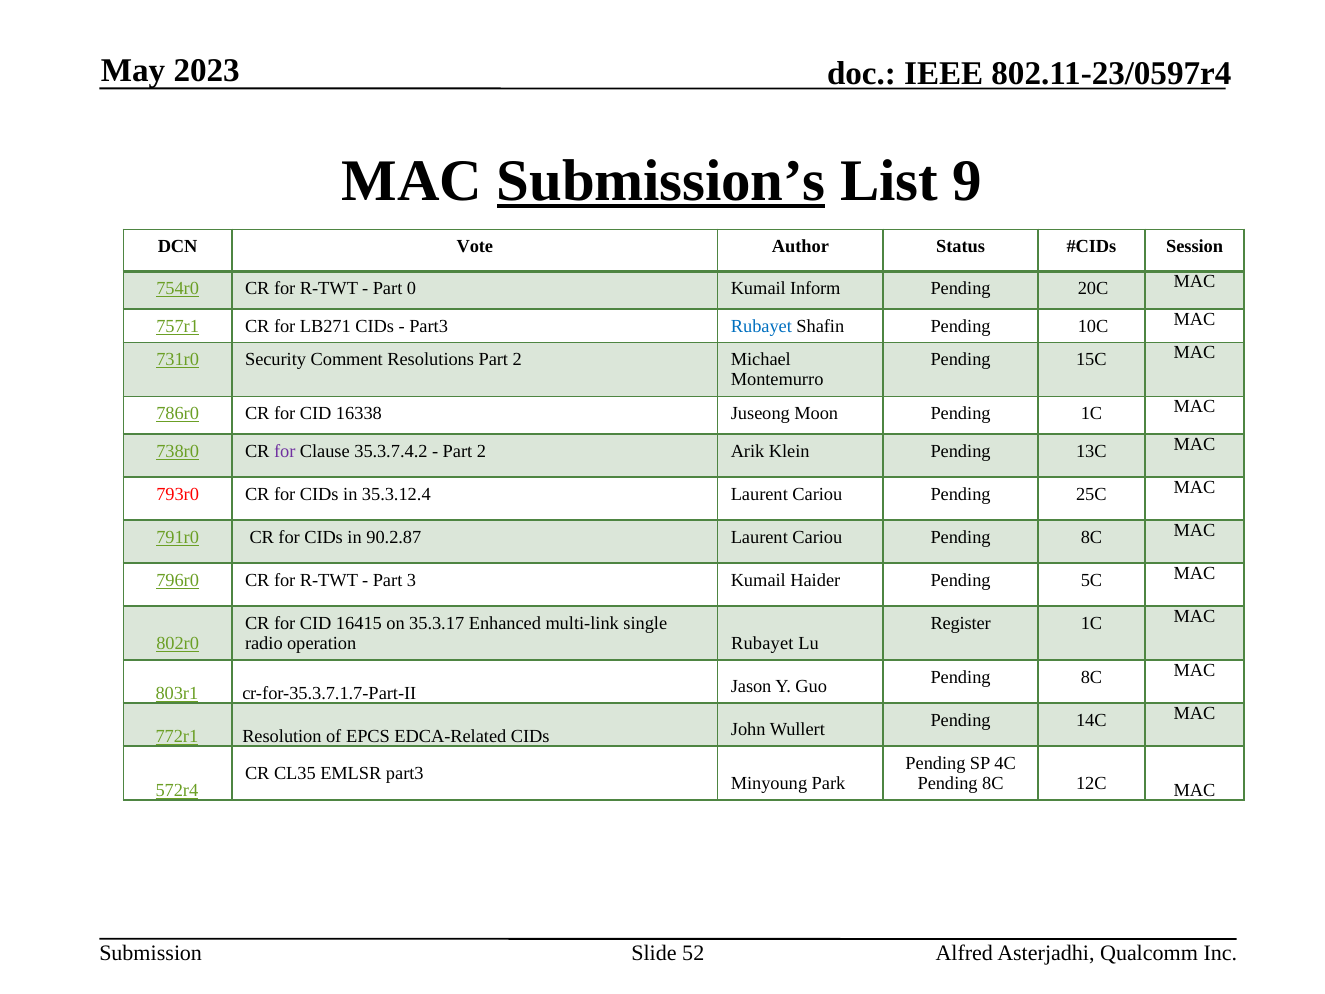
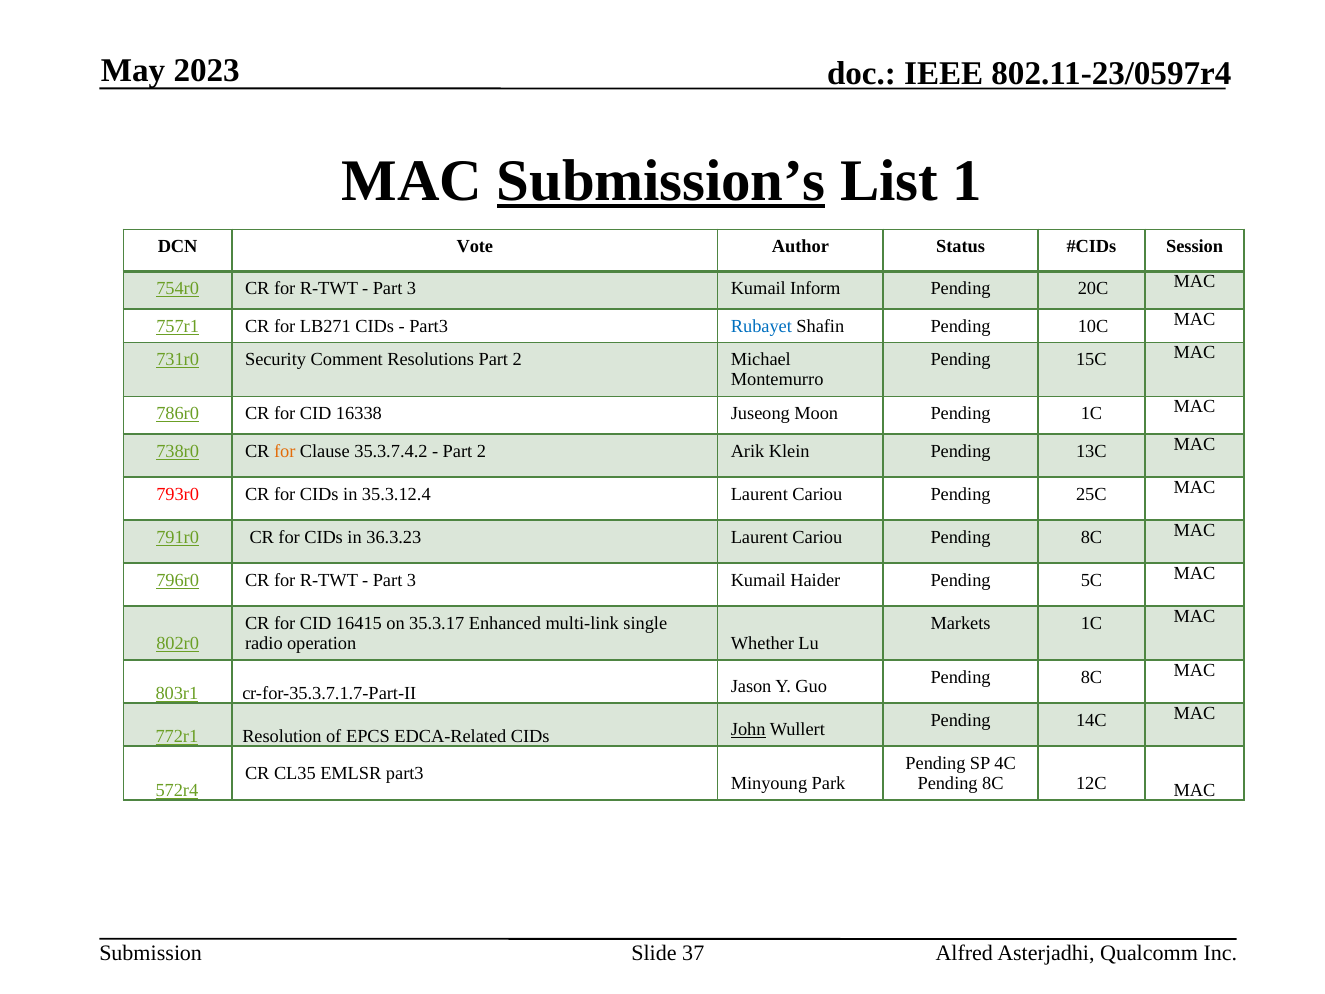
9: 9 -> 1
0 at (411, 288): 0 -> 3
for at (285, 451) colour: purple -> orange
90.2.87: 90.2.87 -> 36.3.23
Register: Register -> Markets
operation Rubayet: Rubayet -> Whether
John underline: none -> present
52: 52 -> 37
